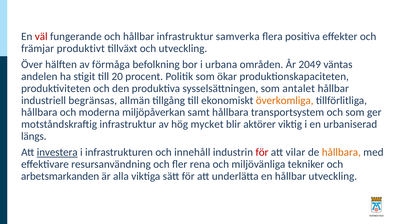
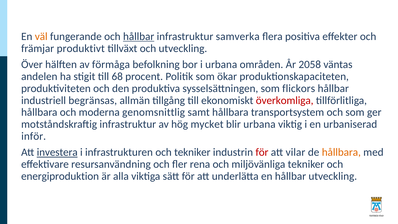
väl colour: red -> orange
hållbar at (139, 36) underline: none -> present
2049: 2049 -> 2058
20: 20 -> 68
antalet: antalet -> flickors
överkomliga colour: orange -> red
miljöpåverkan: miljöpåverkan -> genomsnittlig
blir aktörer: aktörer -> urbana
längs: längs -> inför
och innehåll: innehåll -> tekniker
arbetsmarkanden: arbetsmarkanden -> energiproduktion
